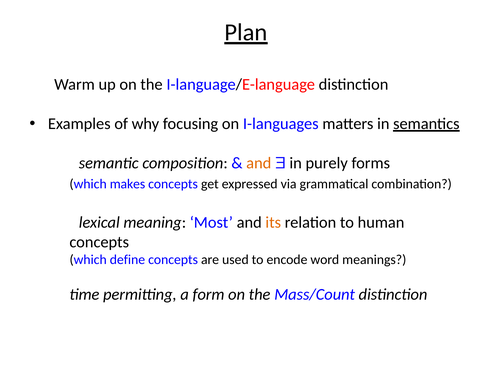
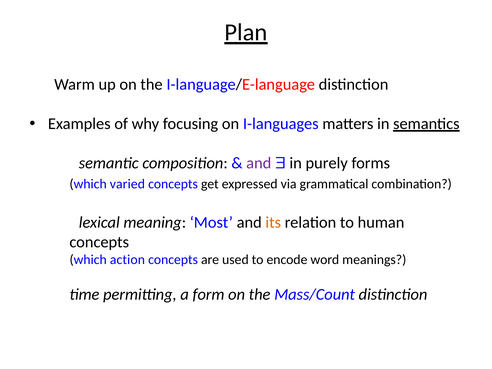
and at (259, 163) colour: orange -> purple
makes: makes -> varied
define: define -> action
